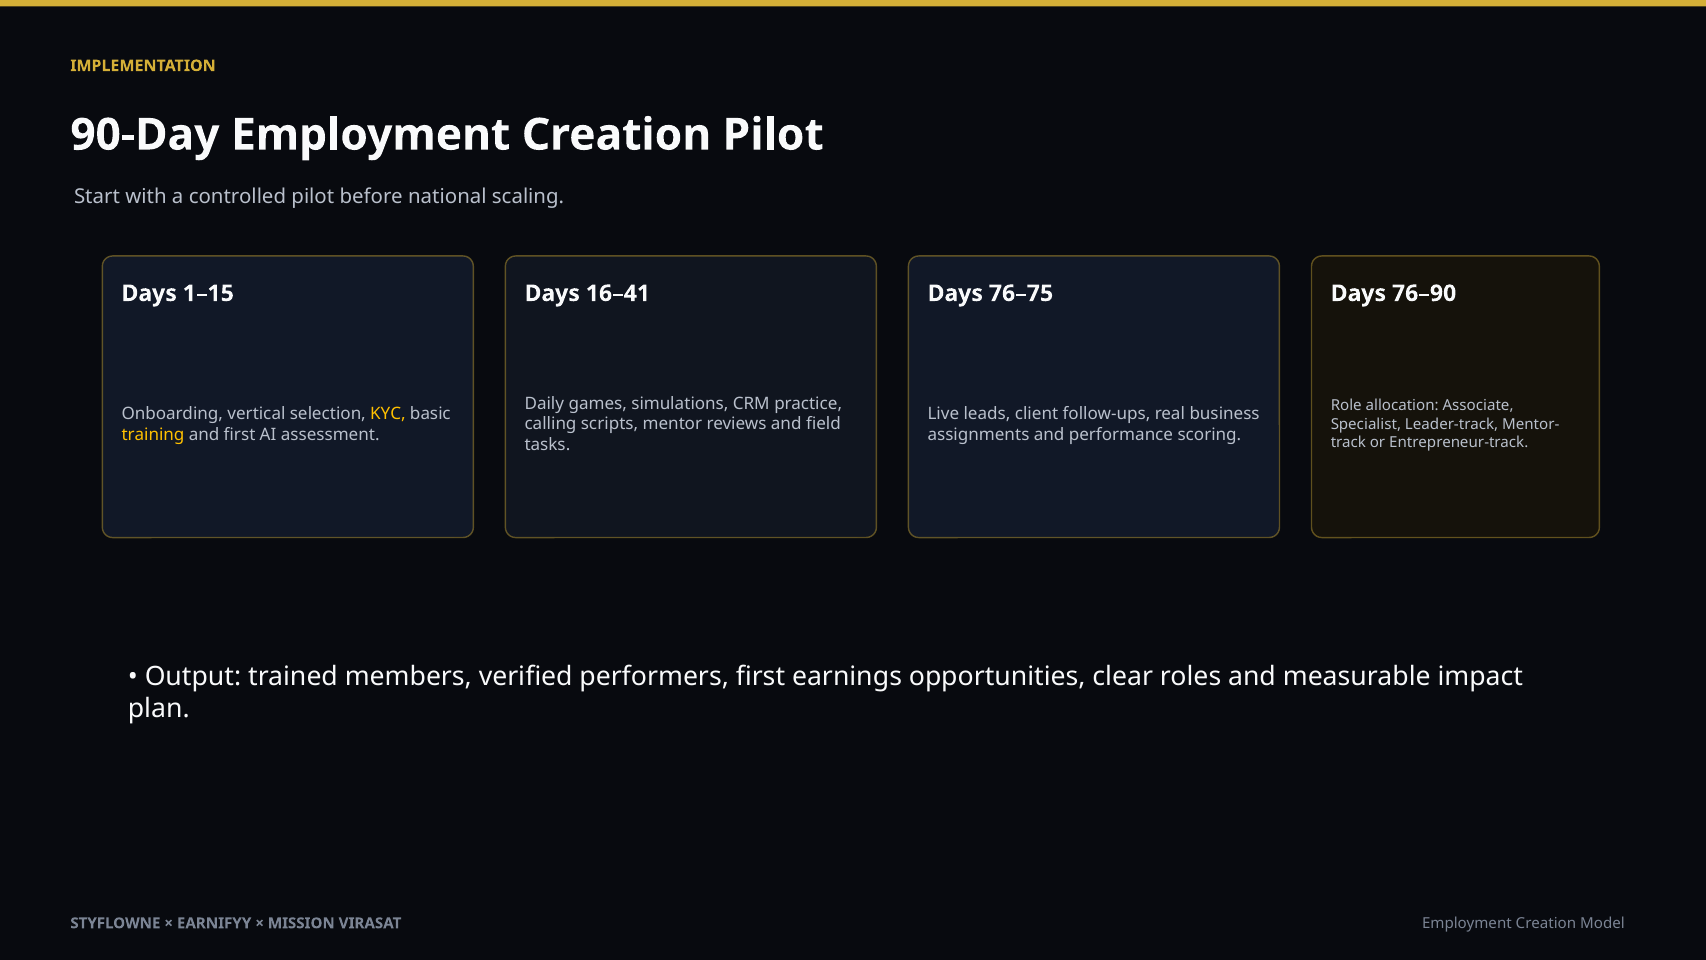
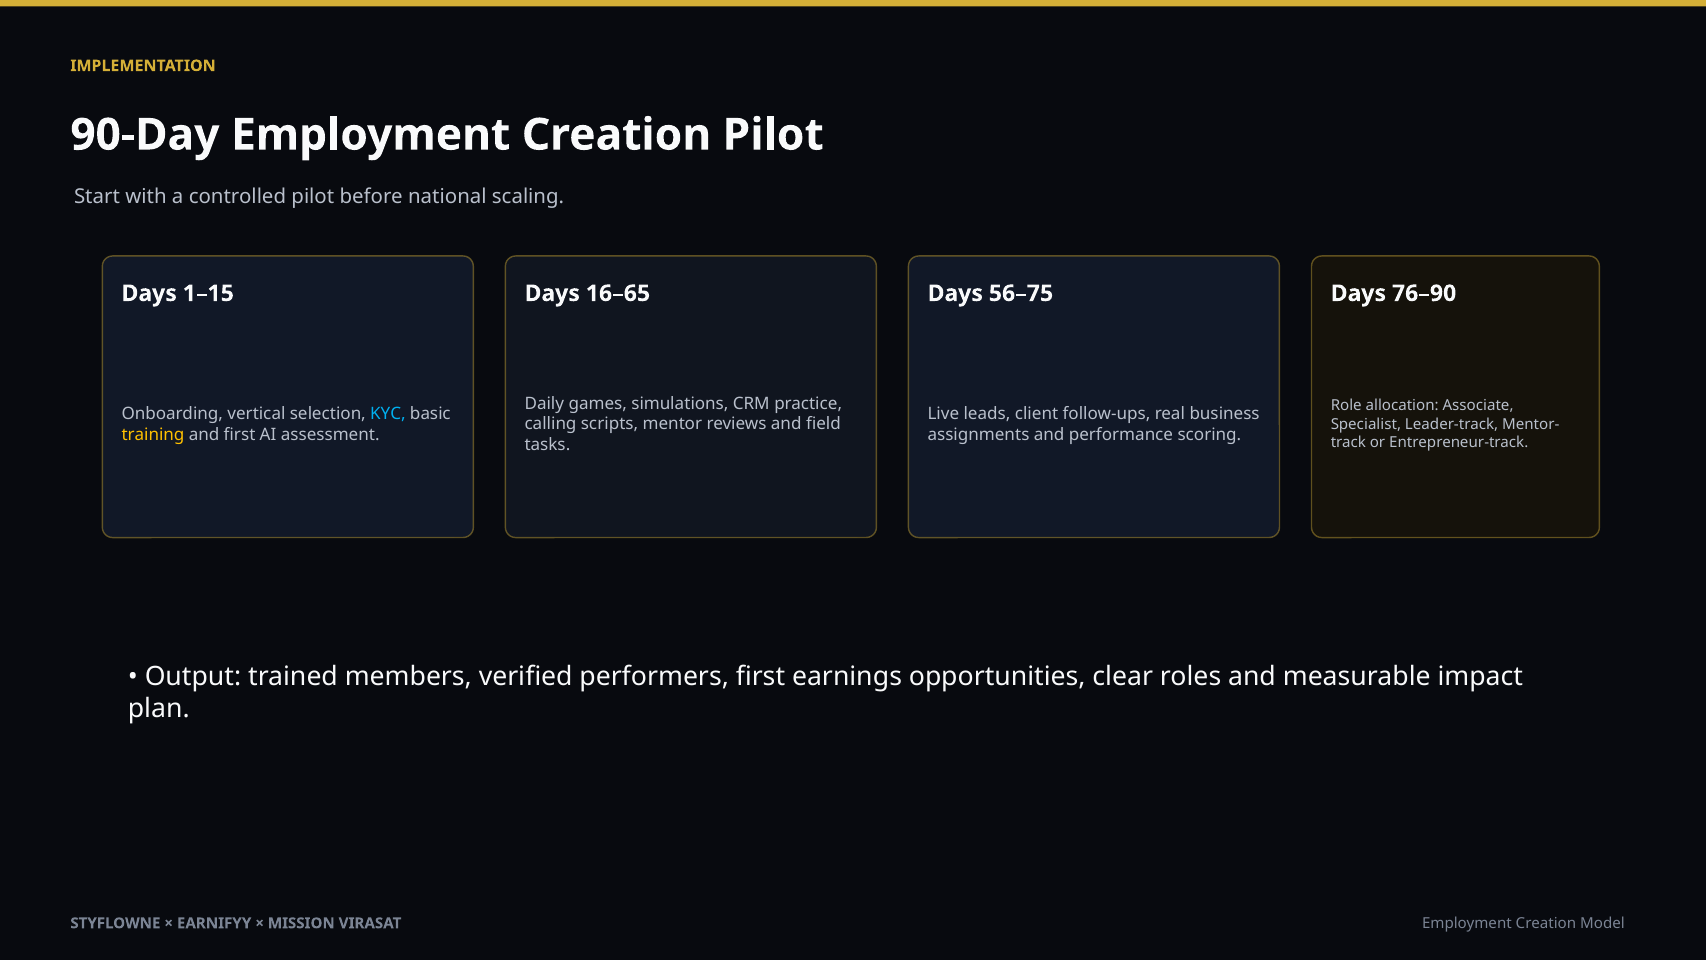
16–41: 16–41 -> 16–65
76–75: 76–75 -> 56–75
KYC colour: yellow -> light blue
